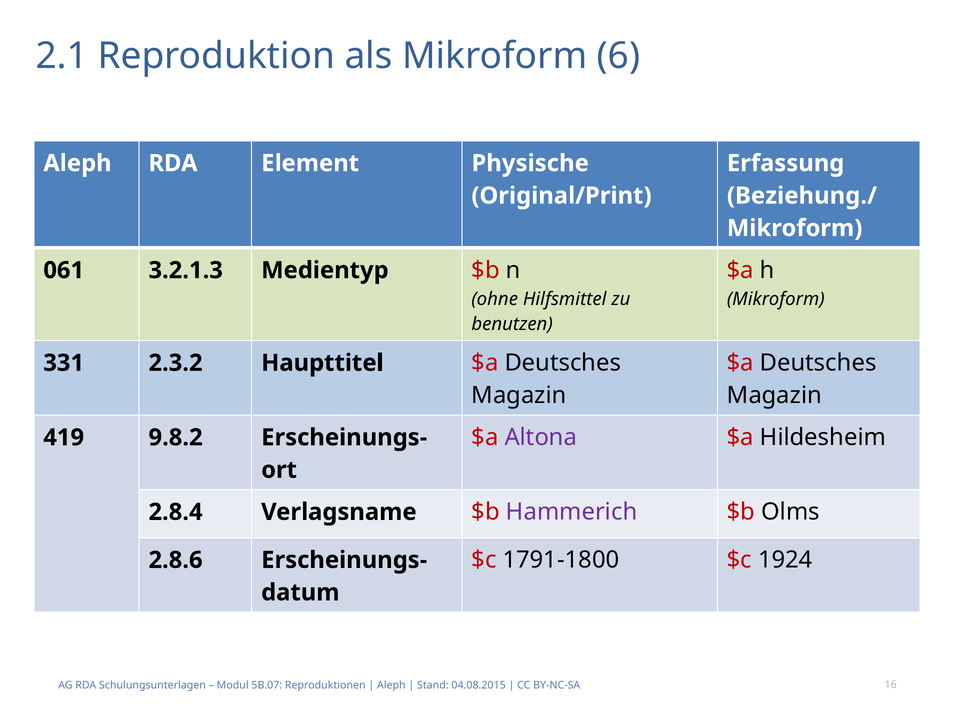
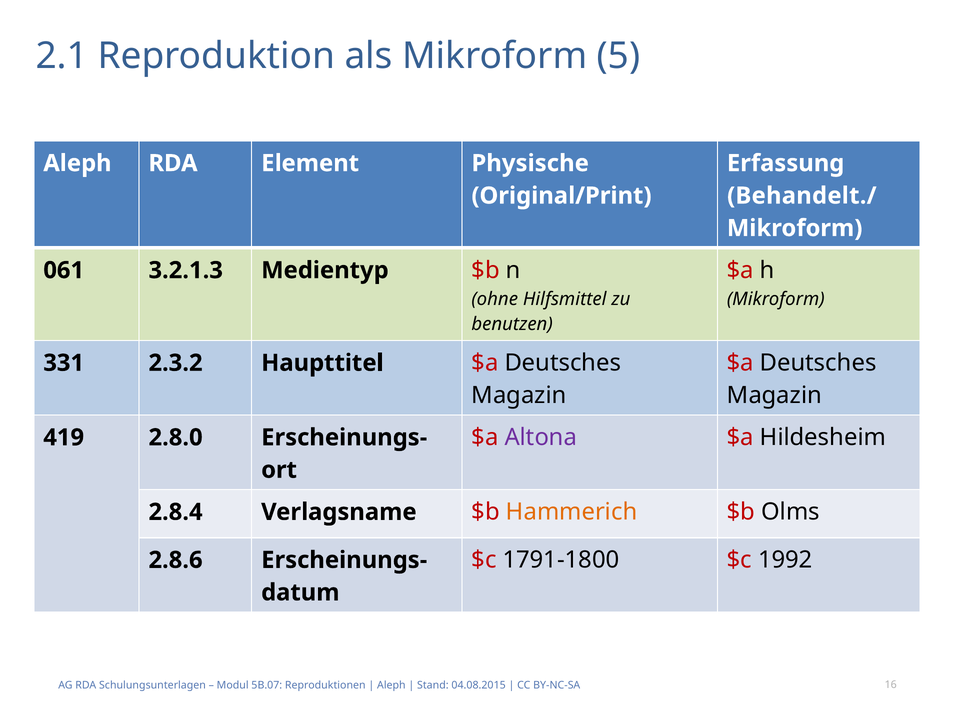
6: 6 -> 5
Beziehung./: Beziehung./ -> Behandelt./
9.8.2: 9.8.2 -> 2.8.0
Hammerich colour: purple -> orange
1924: 1924 -> 1992
